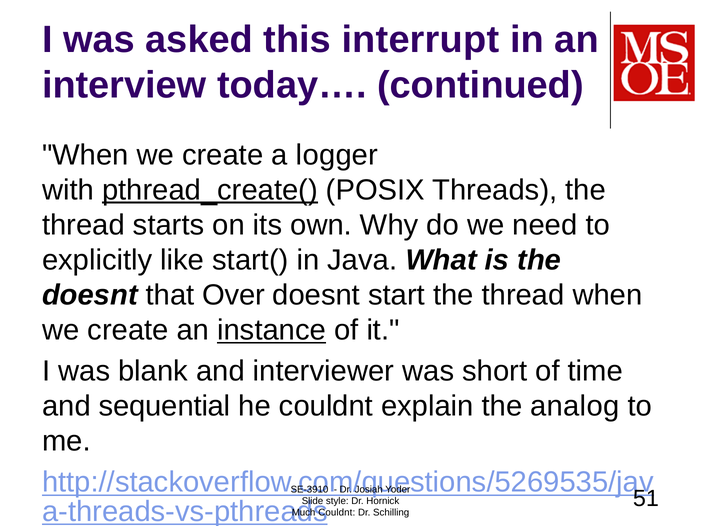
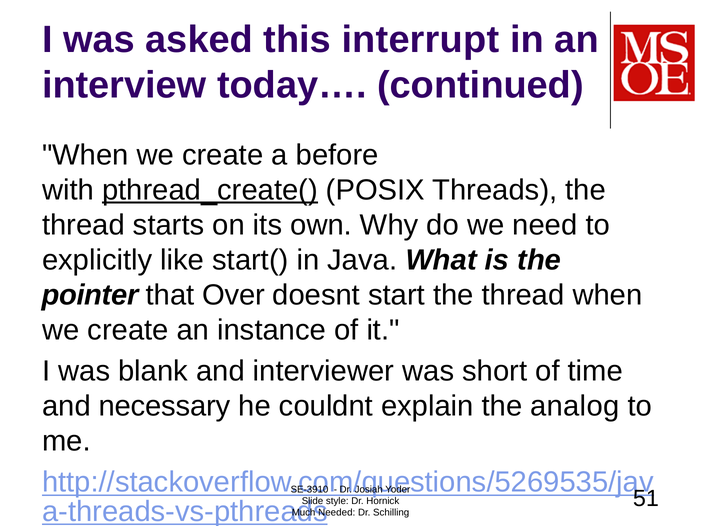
logger: logger -> before
doesnt at (90, 295): doesnt -> pointer
instance underline: present -> none
sequential: sequential -> necessary
Couldnt at (337, 512): Couldnt -> Needed
